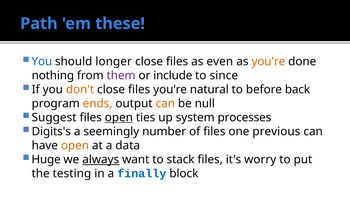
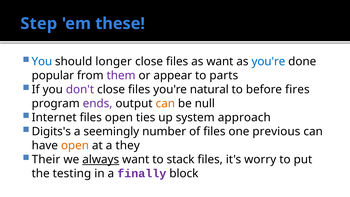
Path: Path -> Step
as even: even -> want
you're at (268, 61) colour: orange -> blue
nothing: nothing -> popular
include: include -> appear
since: since -> parts
don't colour: orange -> purple
back: back -> fires
ends colour: orange -> purple
Suggest: Suggest -> Internet
open at (119, 117) underline: present -> none
processes: processes -> approach
data: data -> they
Huge: Huge -> Their
finally colour: blue -> purple
